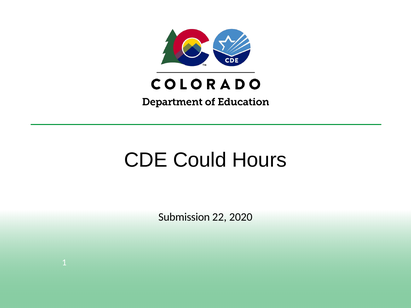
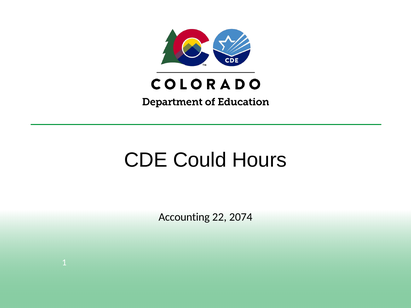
Submission: Submission -> Accounting
2020: 2020 -> 2074
